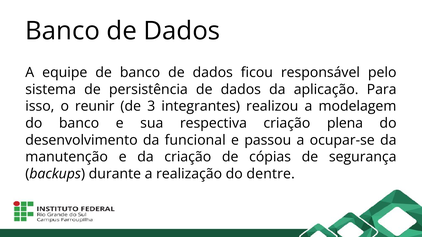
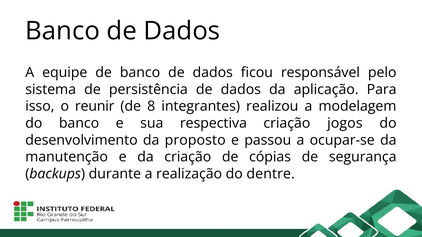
3: 3 -> 8
plena: plena -> jogos
funcional: funcional -> proposto
